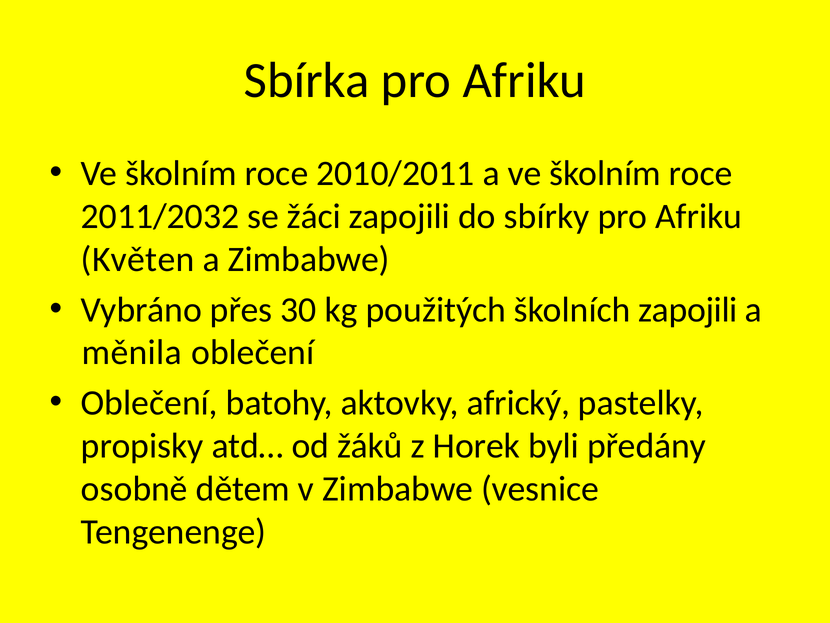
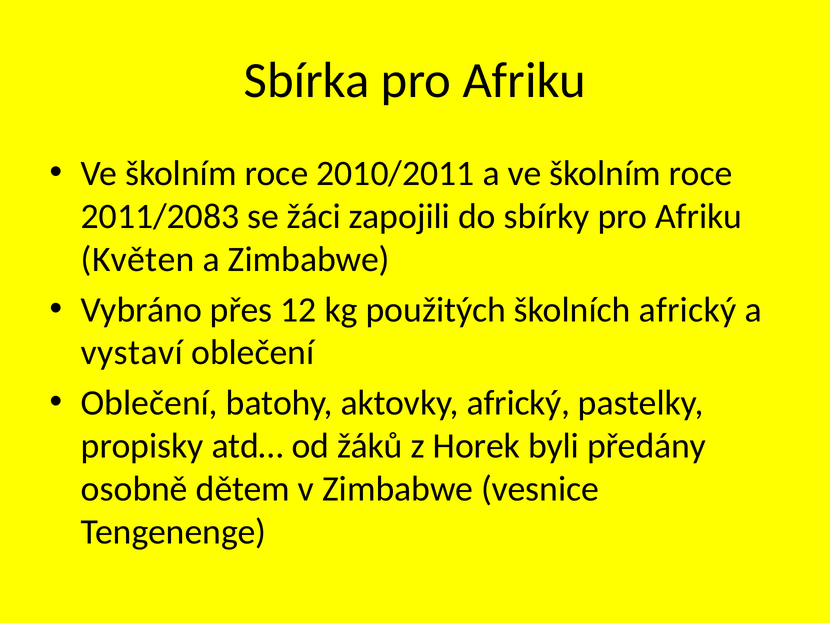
2011/2032: 2011/2032 -> 2011/2083
30: 30 -> 12
školních zapojili: zapojili -> africký
měnila: měnila -> vystaví
